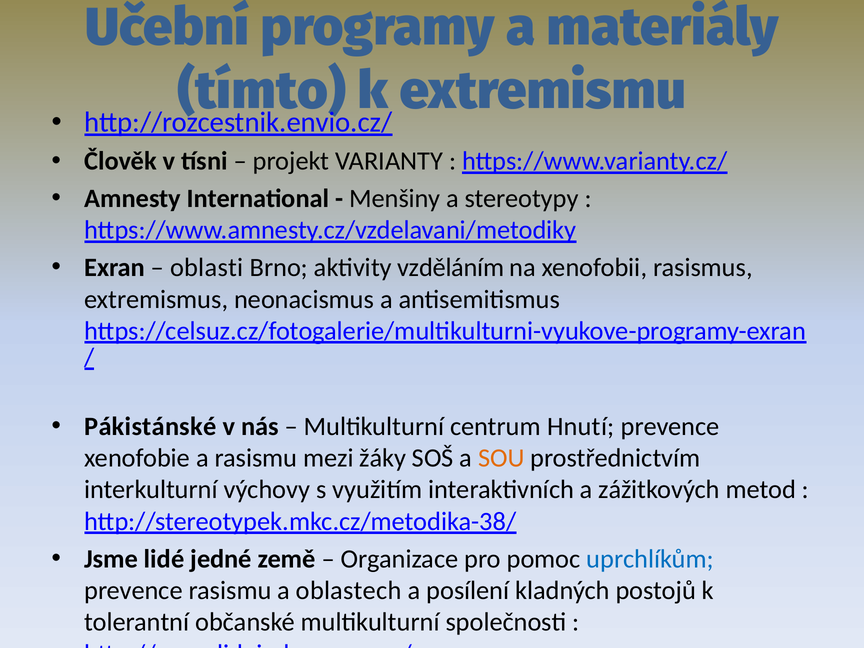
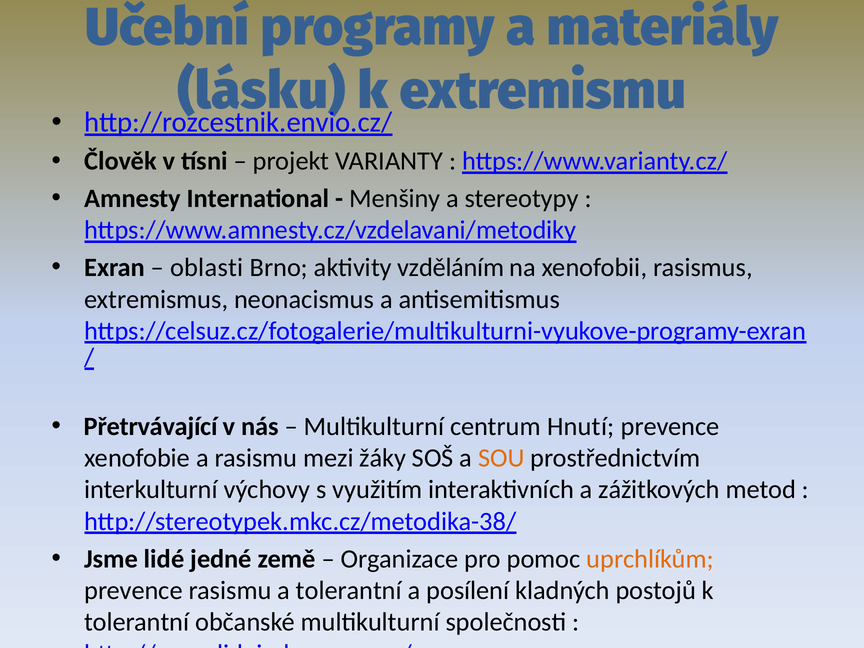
tímto: tímto -> lásku
Pákistánské: Pákistánské -> Přetrvávající
uprchlíkům colour: blue -> orange
a oblastech: oblastech -> tolerantní
